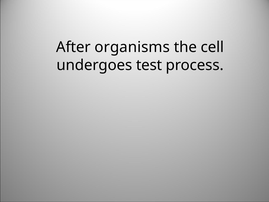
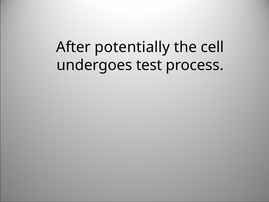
organisms: organisms -> potentially
